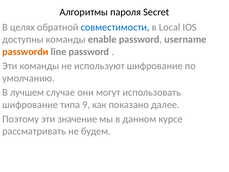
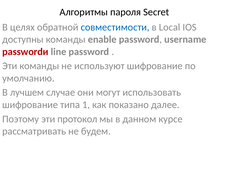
passwordи colour: orange -> red
9: 9 -> 1
значение: значение -> протокол
